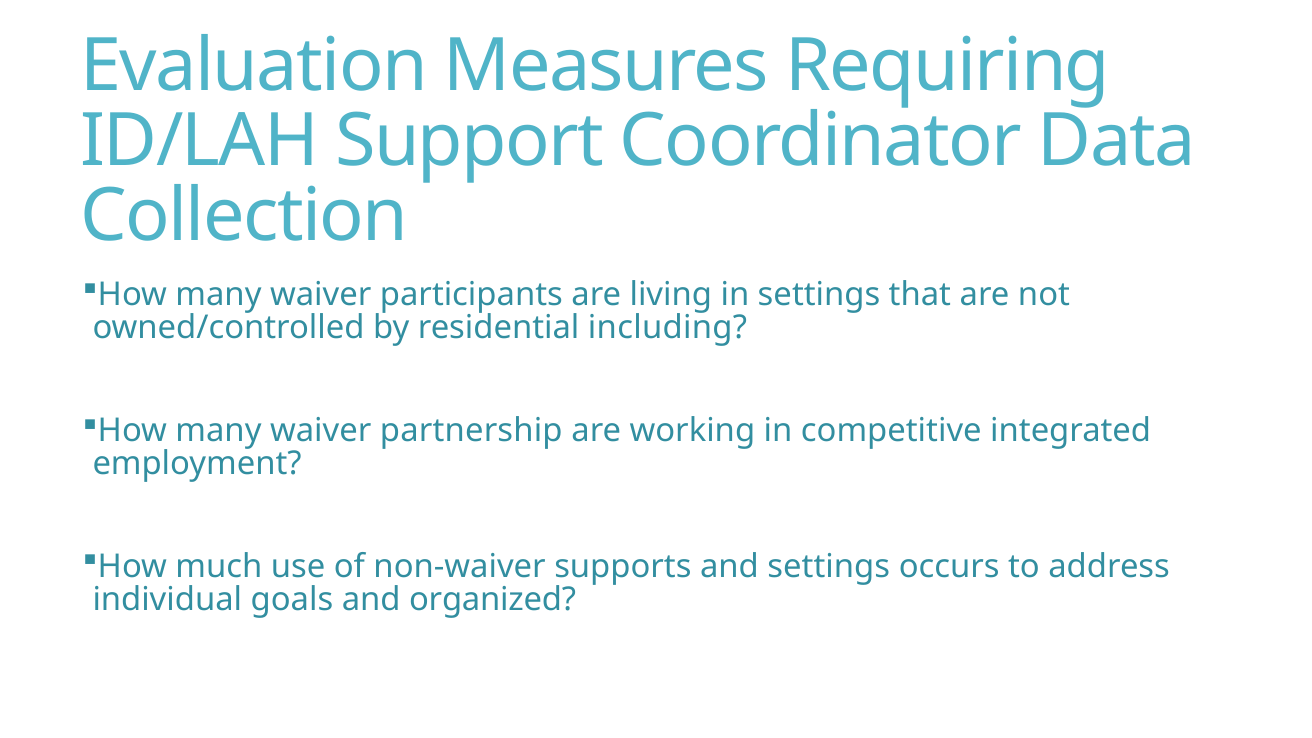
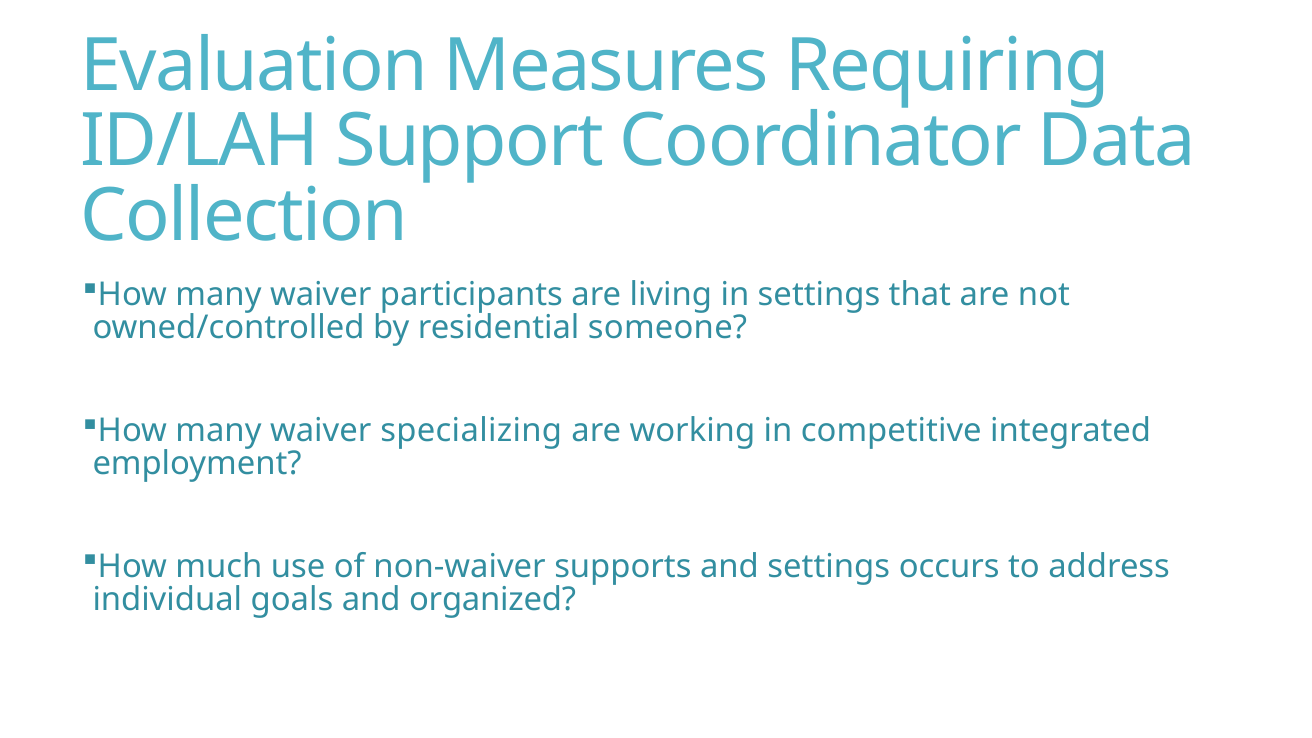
including: including -> someone
partnership: partnership -> specializing
